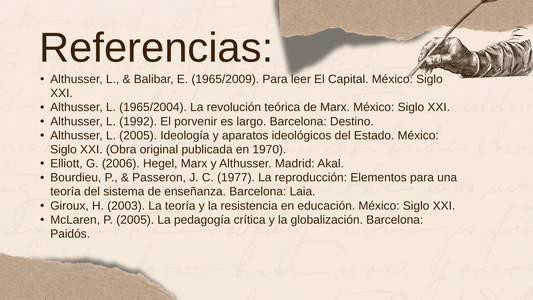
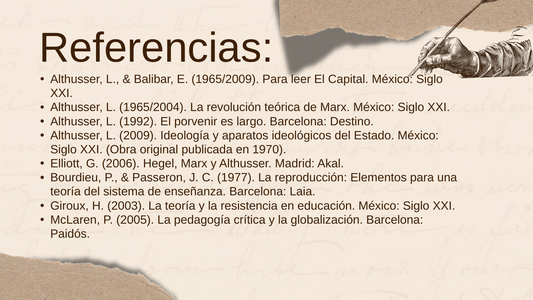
L 2005: 2005 -> 2009
